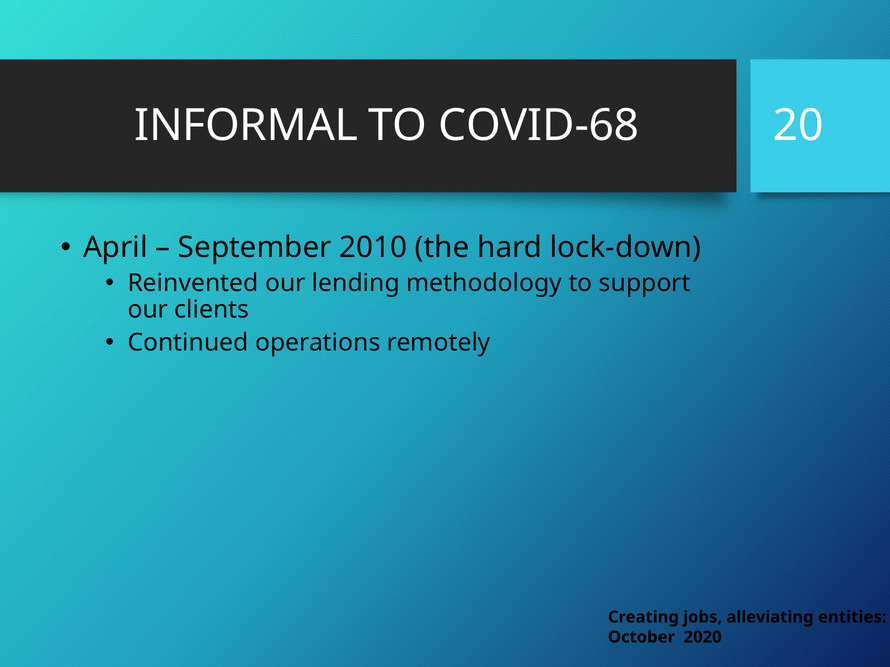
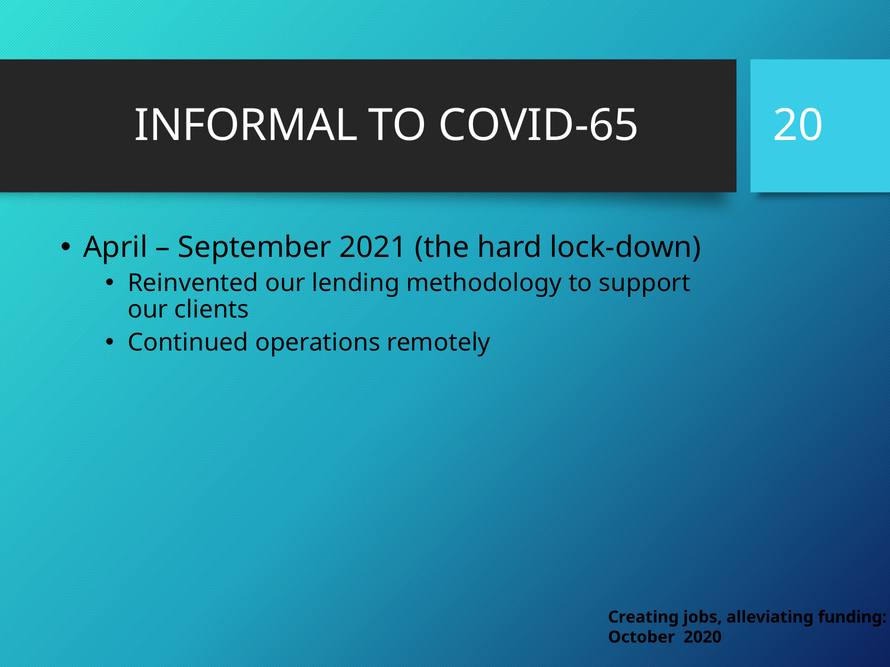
COVID-68: COVID-68 -> COVID-65
2010: 2010 -> 2021
entities: entities -> funding
